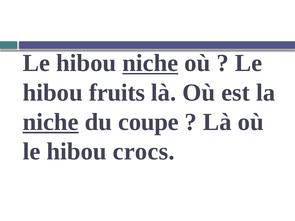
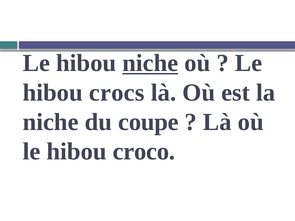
fruits: fruits -> crocs
niche at (51, 122) underline: present -> none
crocs: crocs -> croco
